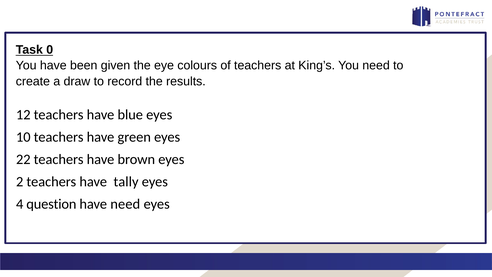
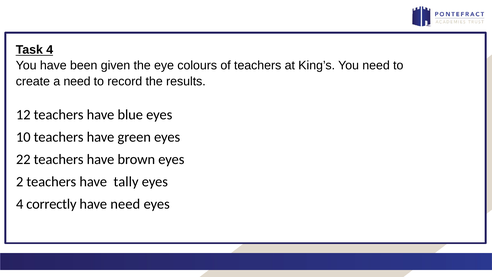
Task 0: 0 -> 4
a draw: draw -> need
question: question -> correctly
